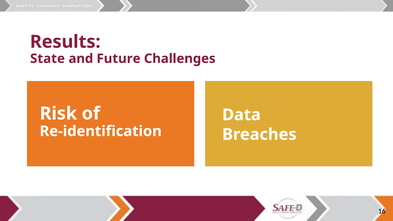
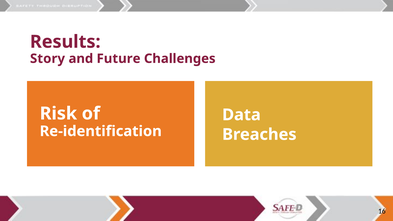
State: State -> Story
